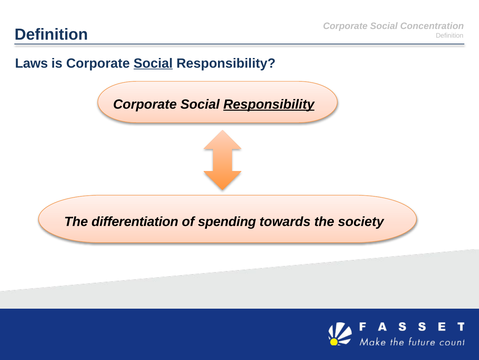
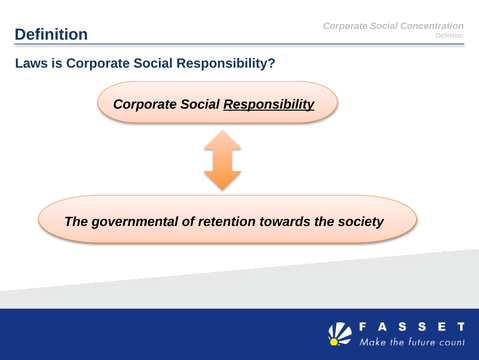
Social at (153, 63) underline: present -> none
differentiation: differentiation -> governmental
spending: spending -> retention
